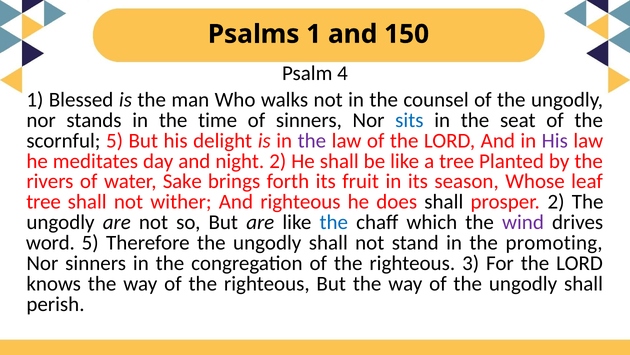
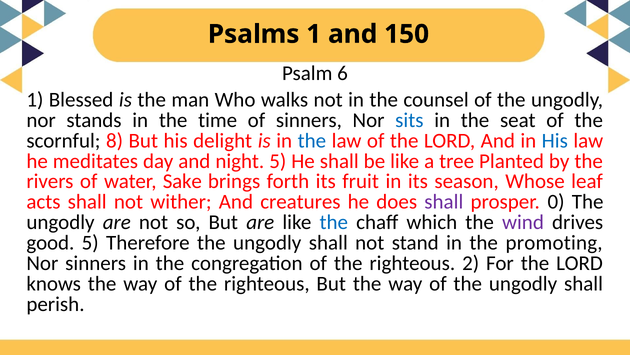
4: 4 -> 6
scornful 5: 5 -> 8
the at (312, 140) colour: purple -> blue
His at (555, 140) colour: purple -> blue
night 2: 2 -> 5
tree at (44, 202): tree -> acts
And righteous: righteous -> creatures
shall at (444, 202) colour: black -> purple
prosper 2: 2 -> 0
word: word -> good
3: 3 -> 2
